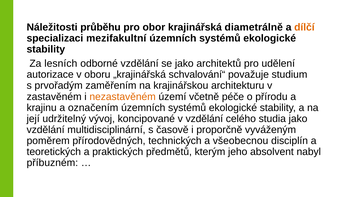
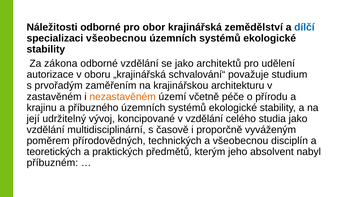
Náležitosti průběhu: průběhu -> odborné
diametrálně: diametrálně -> zemědělství
dílčí colour: orange -> blue
specializaci mezifakultní: mezifakultní -> všeobecnou
lesních: lesních -> zákona
označením: označením -> příbuzného
